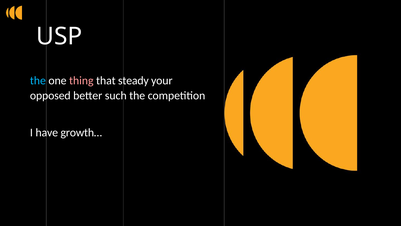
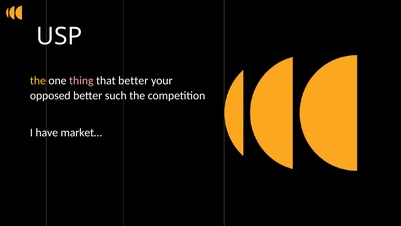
the at (38, 80) colour: light blue -> yellow
that steady: steady -> better
growth…: growth… -> market…
